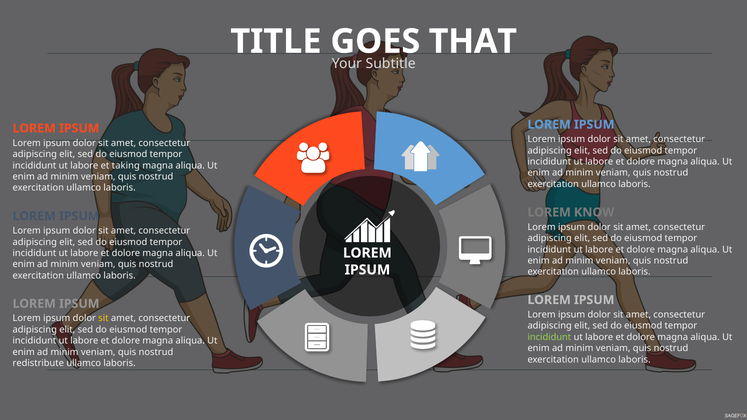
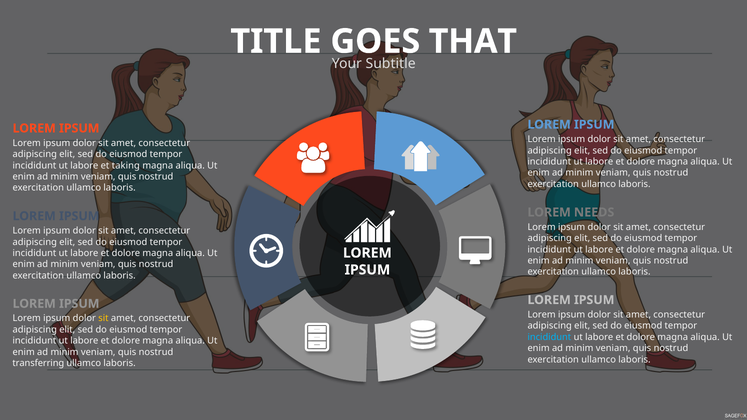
KNOW: KNOW -> NEEDS
incididunt at (549, 337) colour: light green -> light blue
redistribute: redistribute -> transferring
